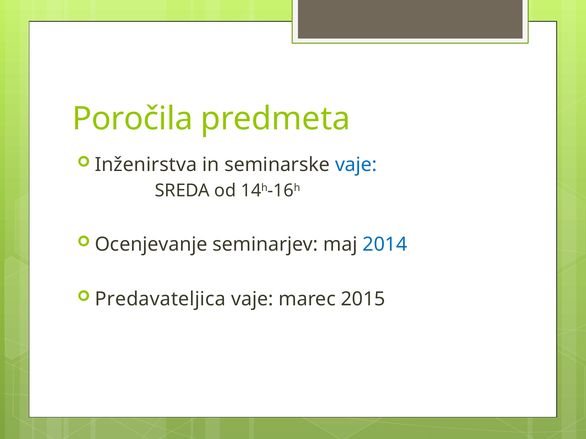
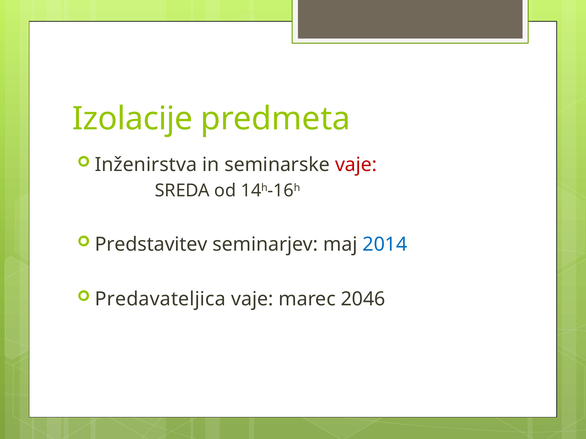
Poročila: Poročila -> Izolacije
vaje at (356, 165) colour: blue -> red
Ocenjevanje: Ocenjevanje -> Predstavitev
2015: 2015 -> 2046
